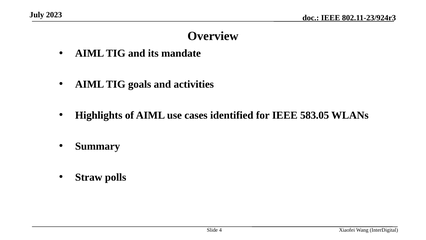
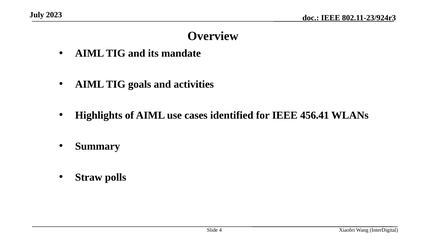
583.05: 583.05 -> 456.41
